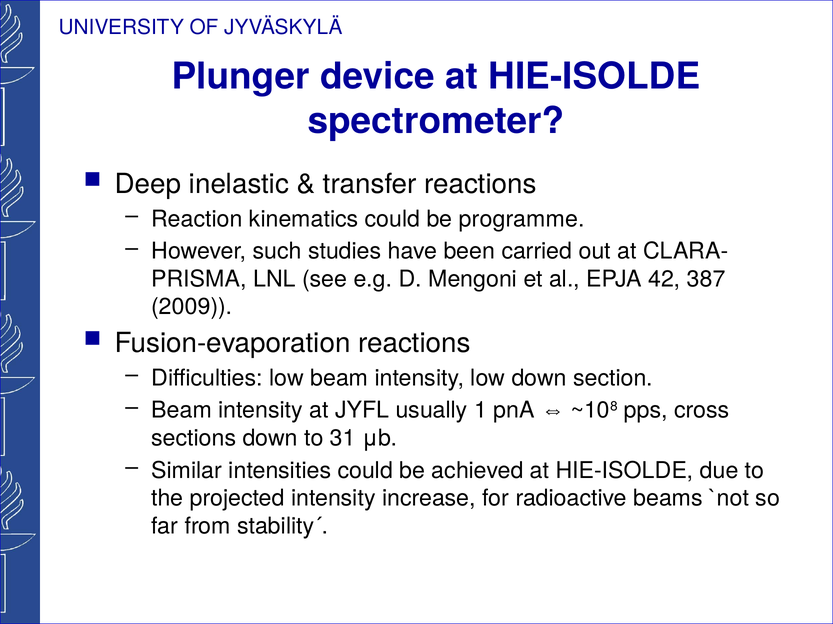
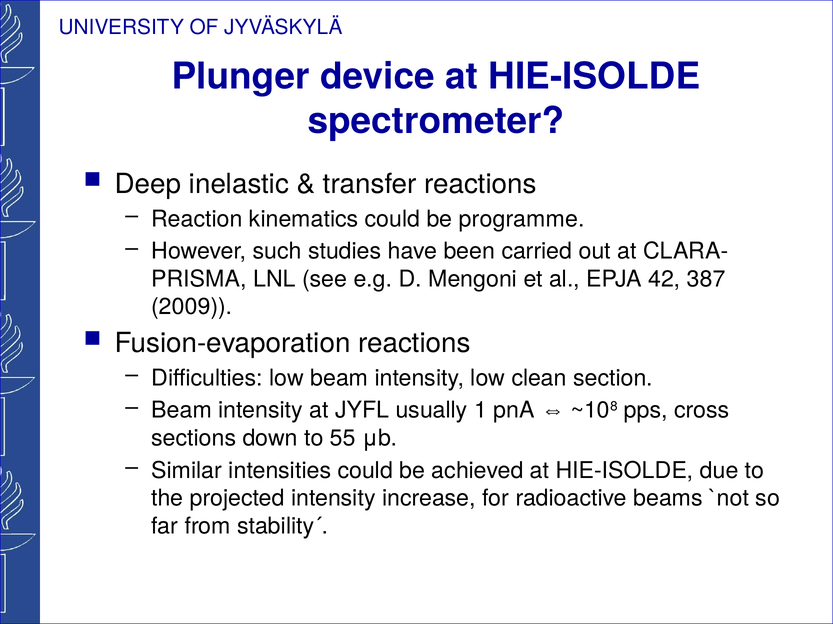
low down: down -> clean
31: 31 -> 55
